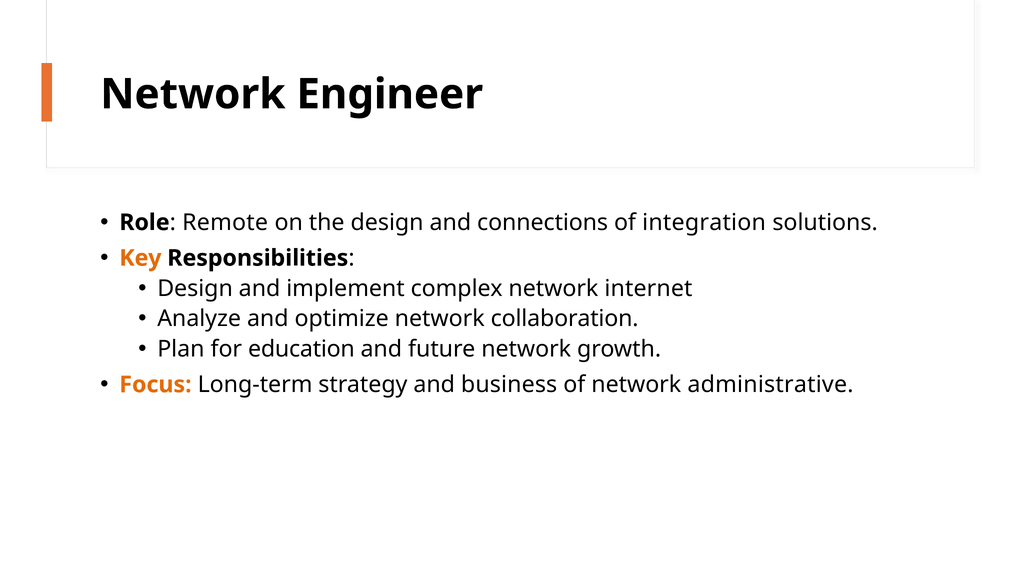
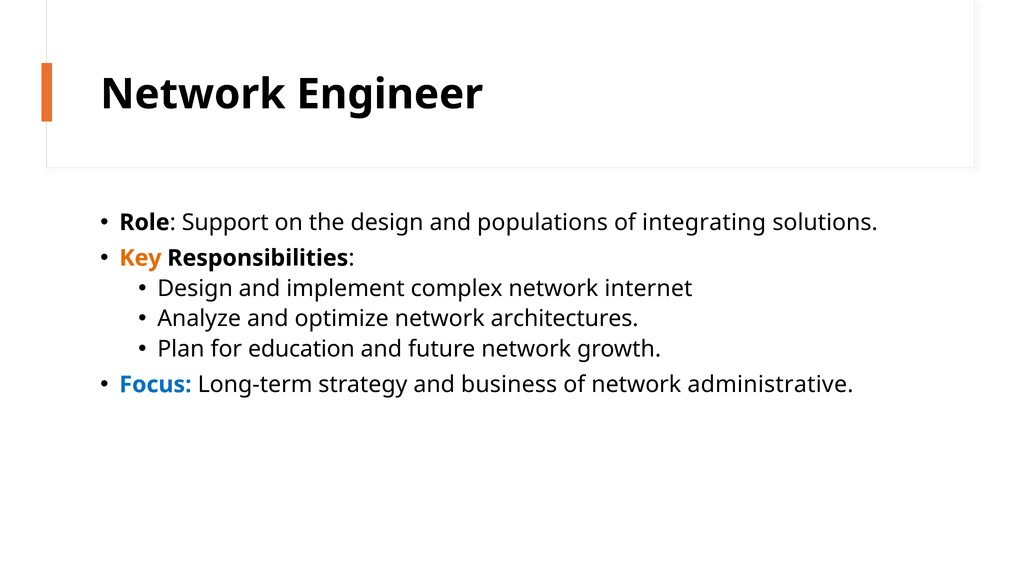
Remote: Remote -> Support
connections: connections -> populations
integration: integration -> integrating
collaboration: collaboration -> architectures
Focus colour: orange -> blue
